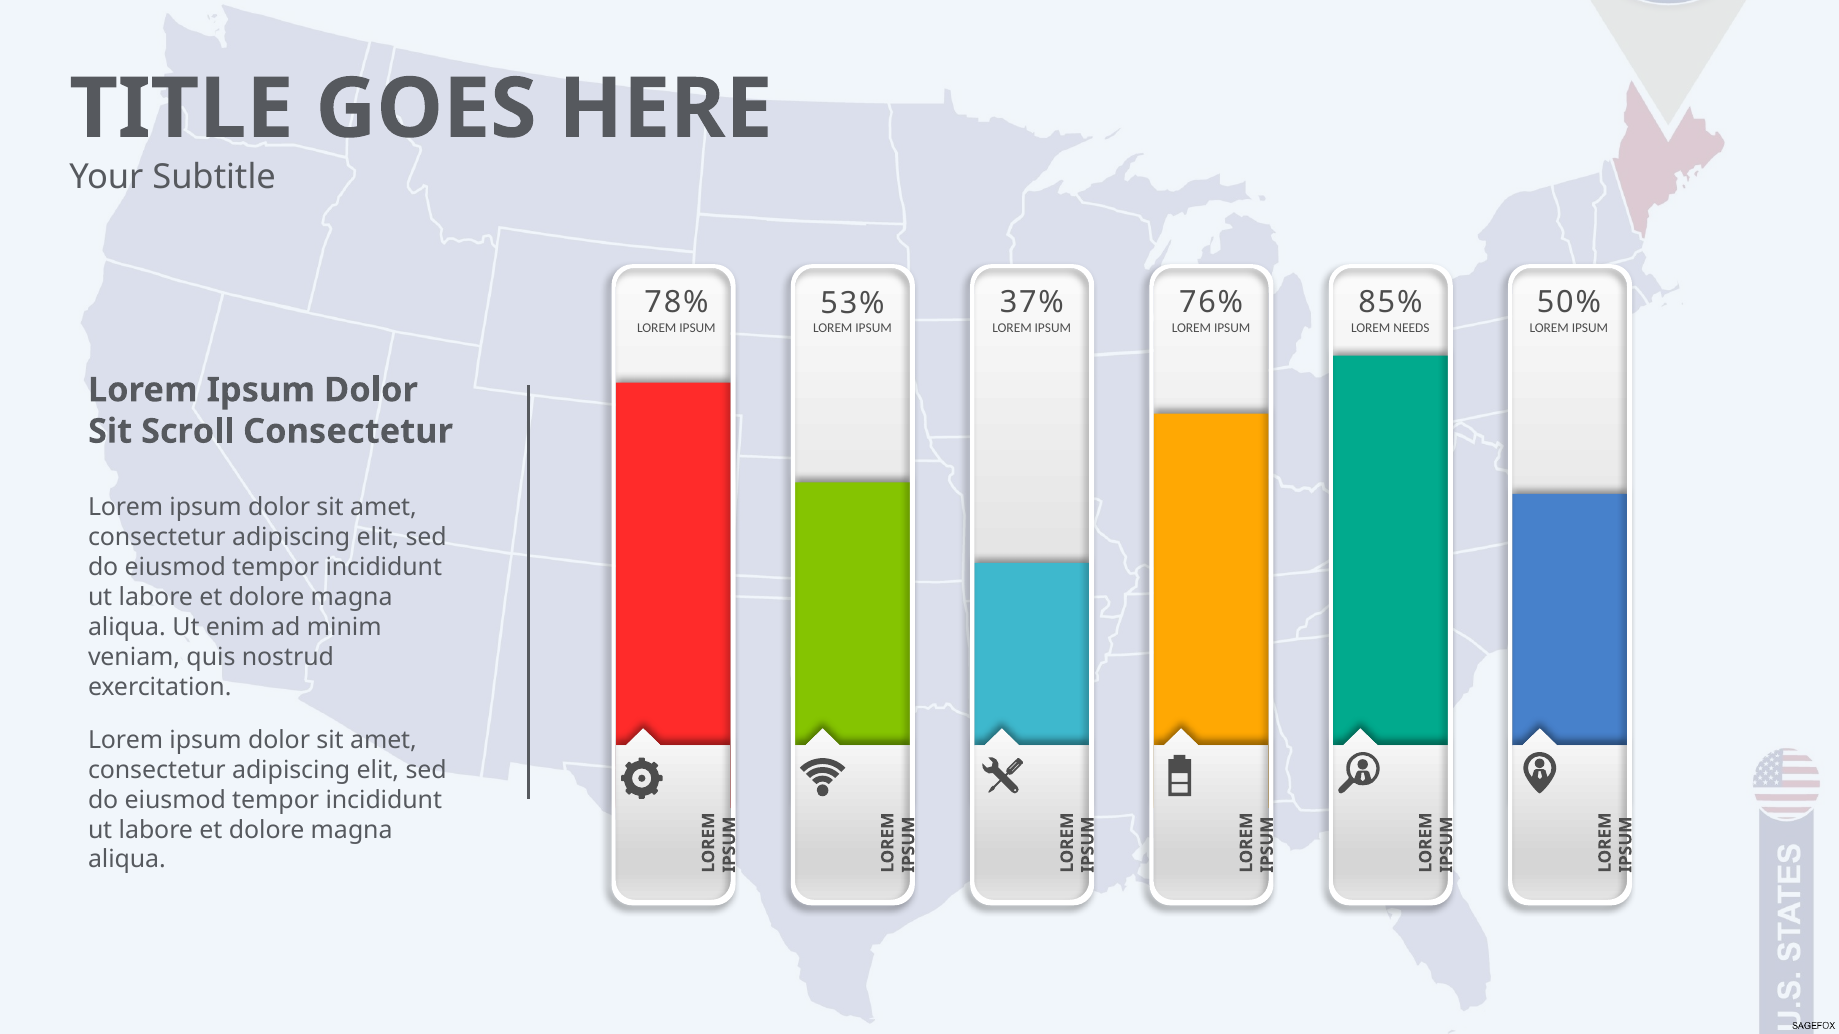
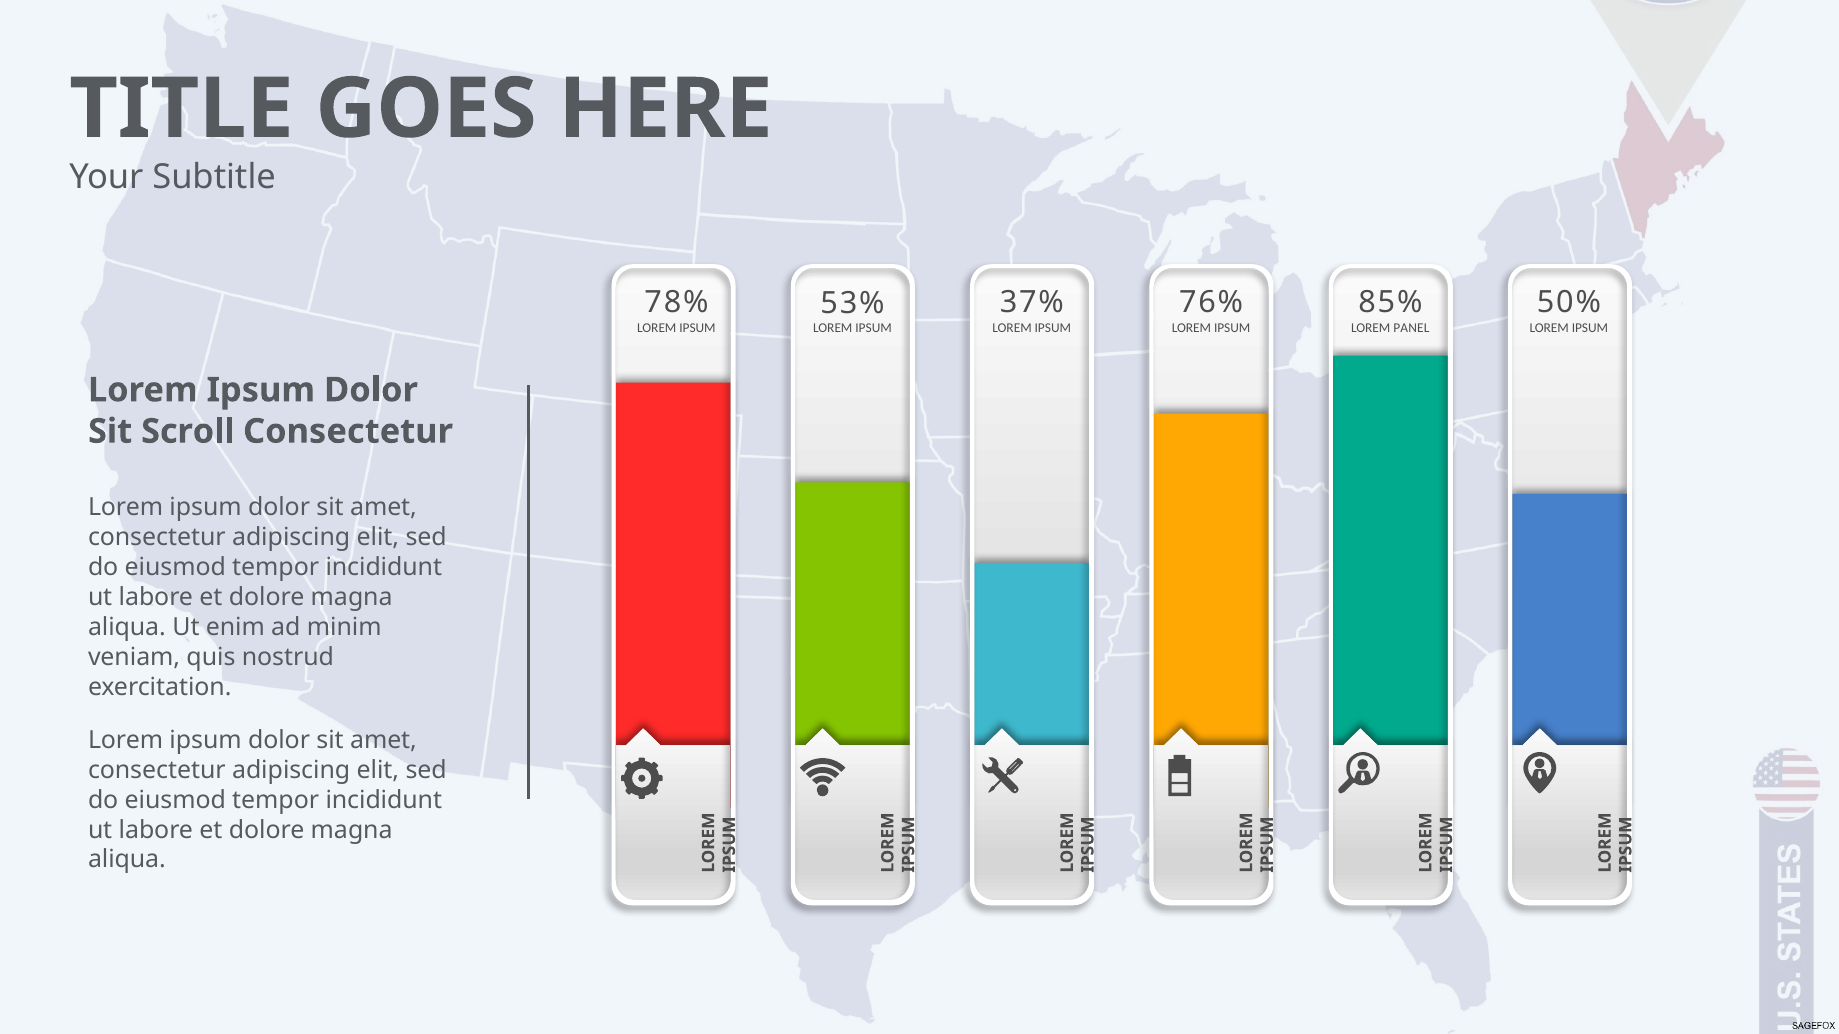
NEEDS: NEEDS -> PANEL
